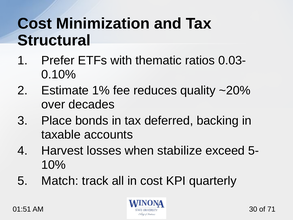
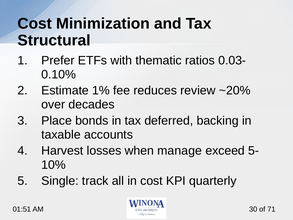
quality: quality -> review
stabilize: stabilize -> manage
Match: Match -> Single
